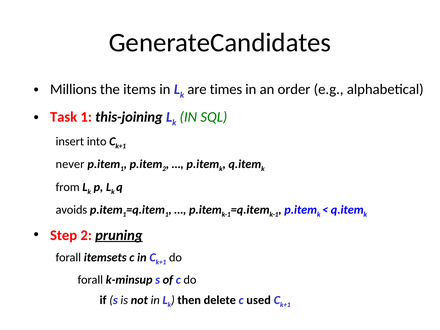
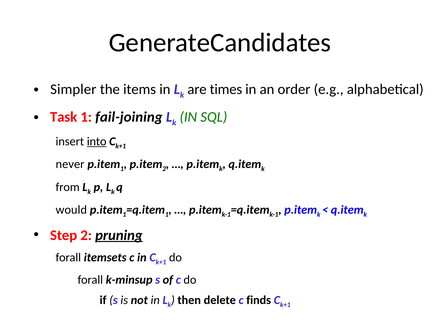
Millions: Millions -> Simpler
this-joining: this-joining -> fail-joining
into underline: none -> present
avoids: avoids -> would
used: used -> finds
